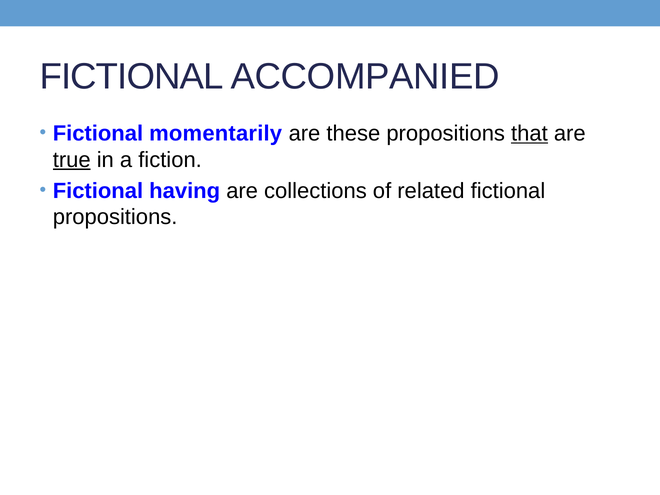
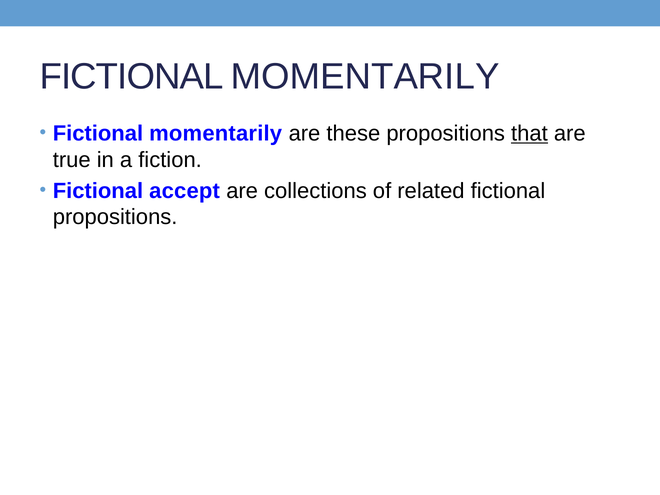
ACCOMPANIED at (365, 77): ACCOMPANIED -> MOMENTARILY
true underline: present -> none
having: having -> accept
